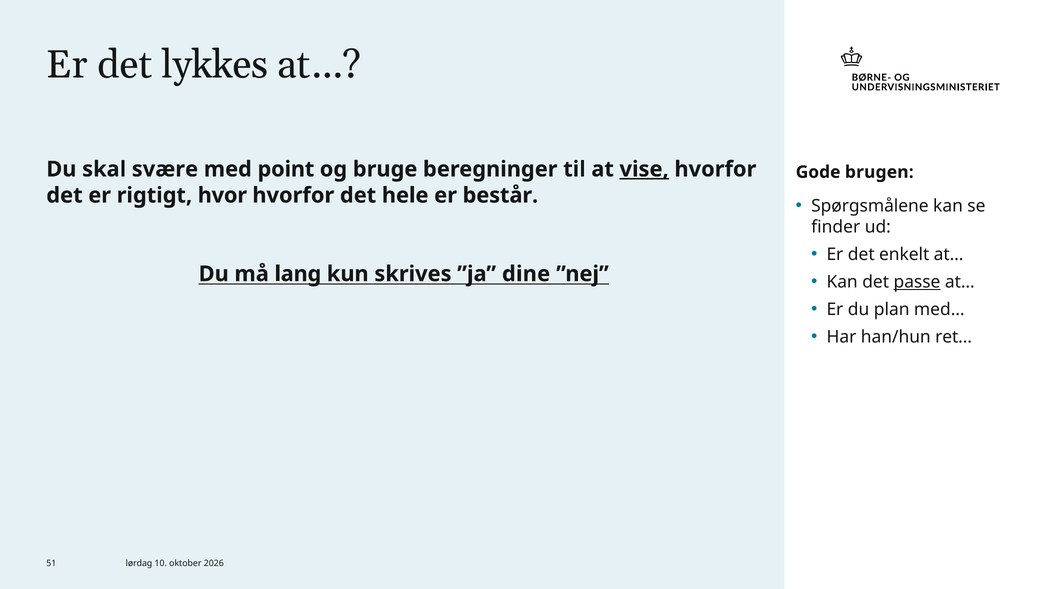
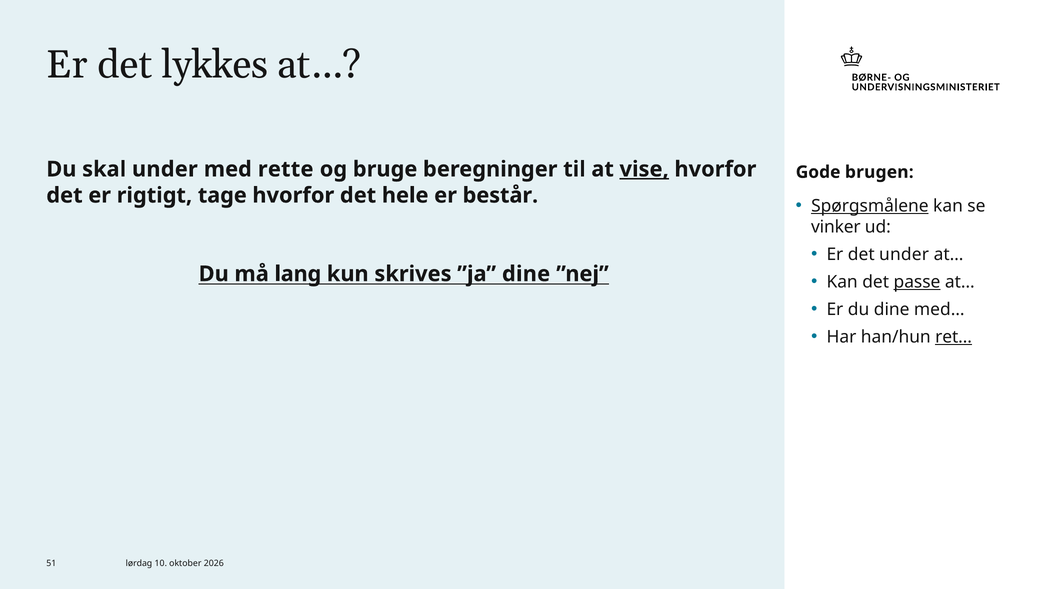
skal svære: svære -> under
point: point -> rette
hvor: hvor -> tage
Spørgsmålene underline: none -> present
finder: finder -> vinker
det enkelt: enkelt -> under
du plan: plan -> dine
ret… underline: none -> present
